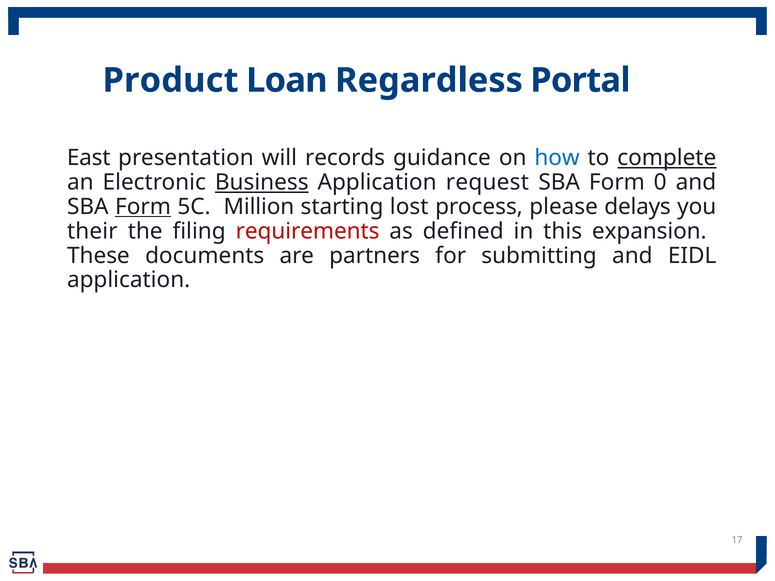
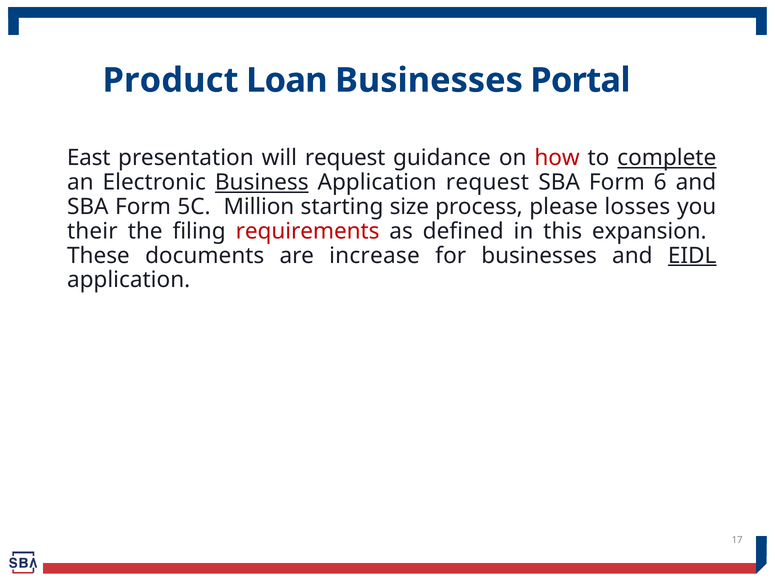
Loan Regardless: Regardless -> Businesses
will records: records -> request
how colour: blue -> red
0: 0 -> 6
Form at (143, 207) underline: present -> none
lost: lost -> size
delays: delays -> losses
partners: partners -> increase
for submitting: submitting -> businesses
EIDL underline: none -> present
